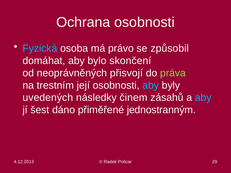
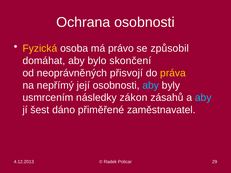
Fyzická colour: light blue -> yellow
práva colour: light green -> yellow
trestním: trestním -> nepřímý
uvedených: uvedených -> usmrcením
činem: činem -> zákon
jednostranným: jednostranným -> zaměstnavatel
